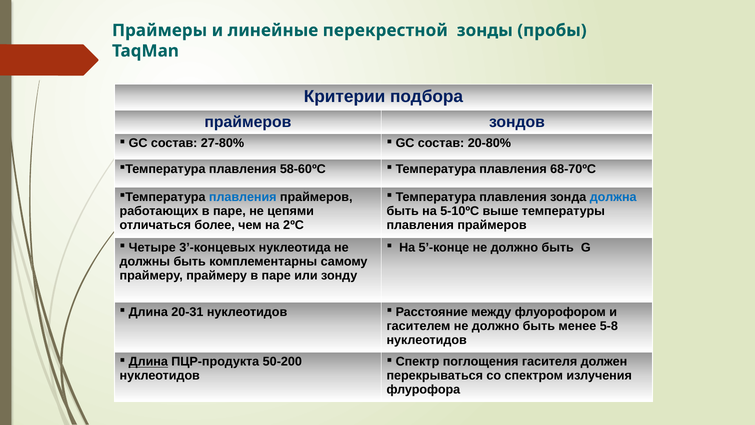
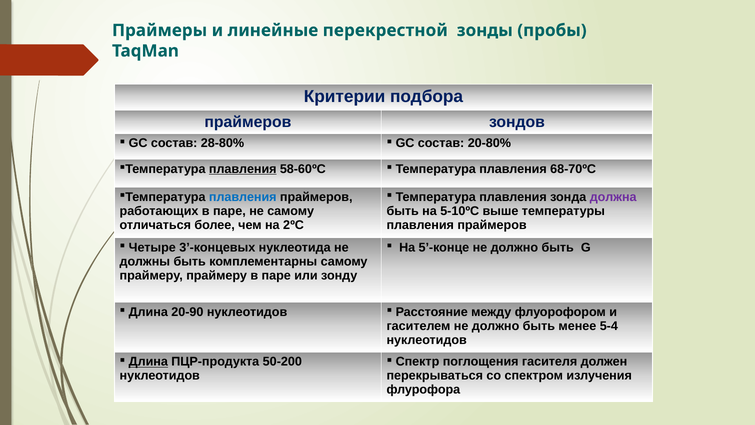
27-80%: 27-80% -> 28-80%
плавления at (243, 169) underline: none -> present
должна colour: blue -> purple
не цепями: цепями -> самому
20-31: 20-31 -> 20-90
5-8: 5-8 -> 5-4
